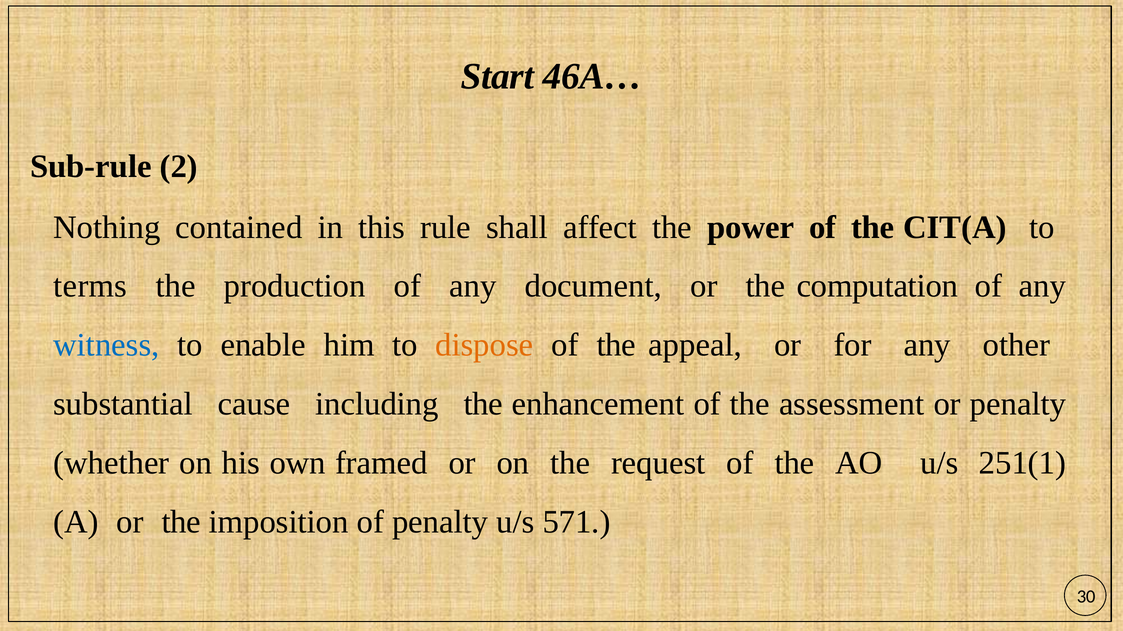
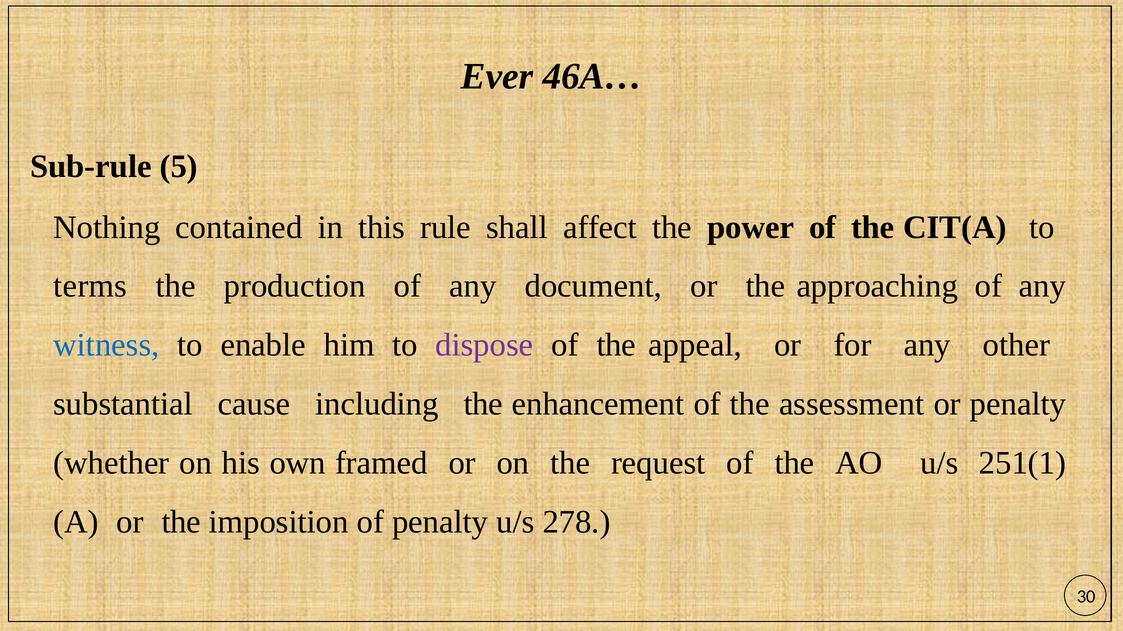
Start: Start -> Ever
2: 2 -> 5
computation: computation -> approaching
dispose colour: orange -> purple
571: 571 -> 278
